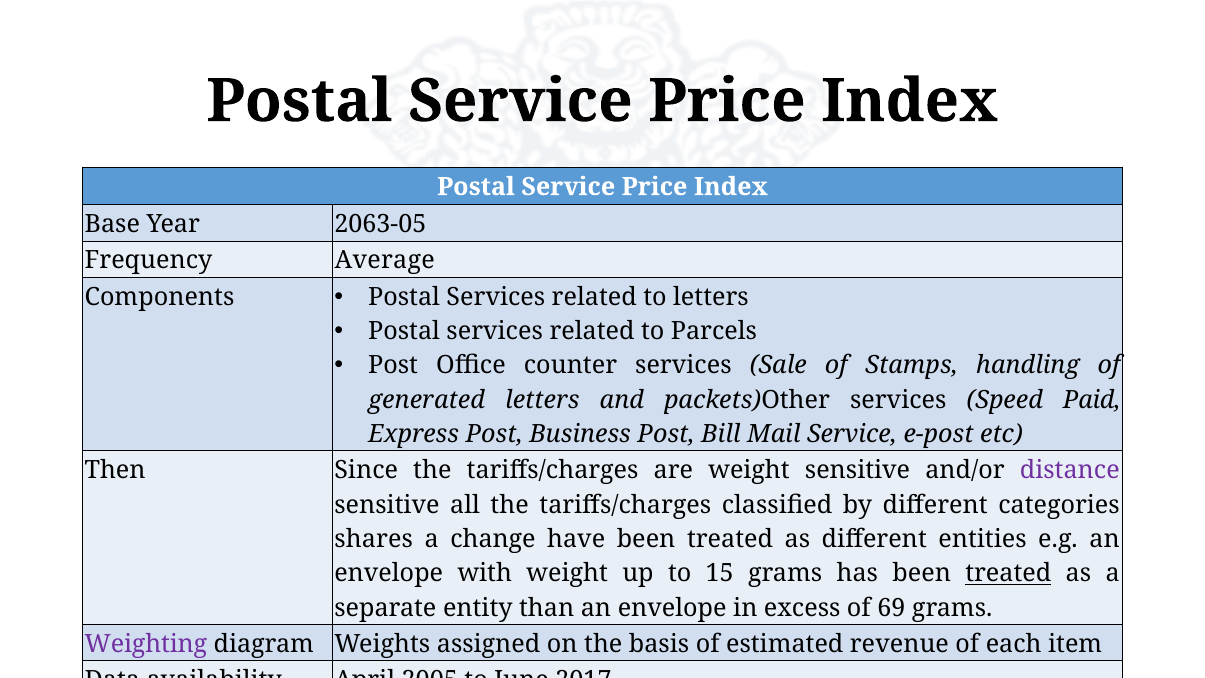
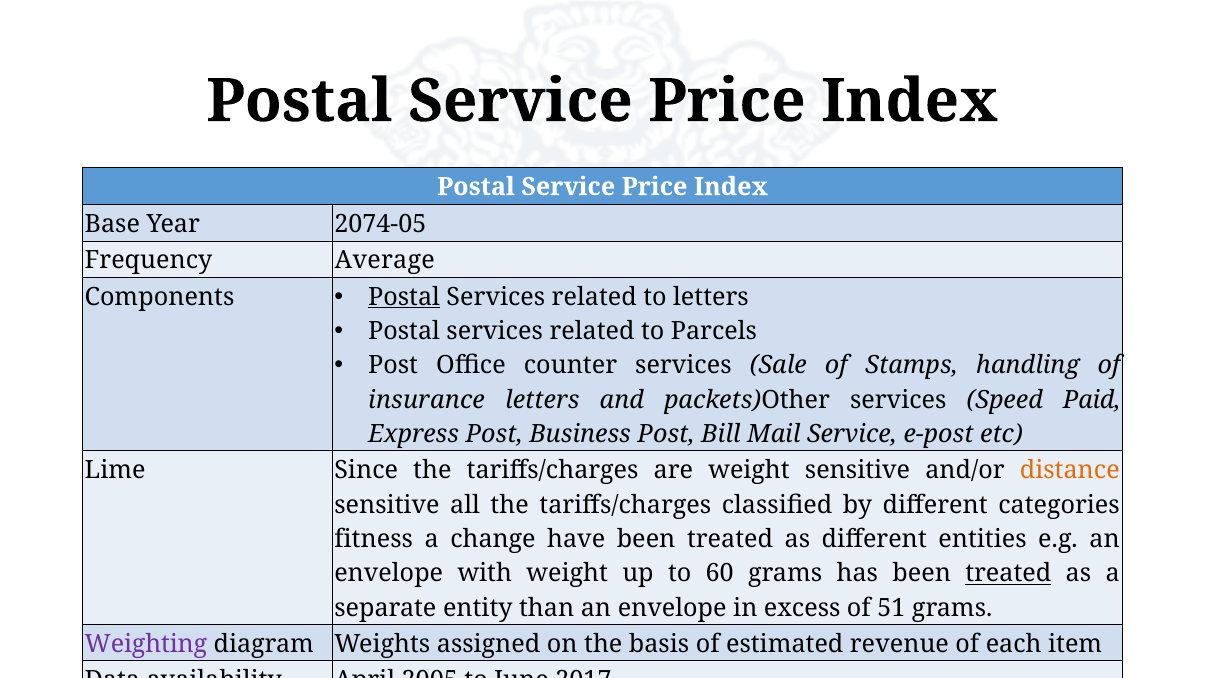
2063-05: 2063-05 -> 2074-05
Postal at (404, 297) underline: none -> present
generated: generated -> insurance
Then: Then -> Lime
distance colour: purple -> orange
shares: shares -> fitness
15: 15 -> 60
69: 69 -> 51
